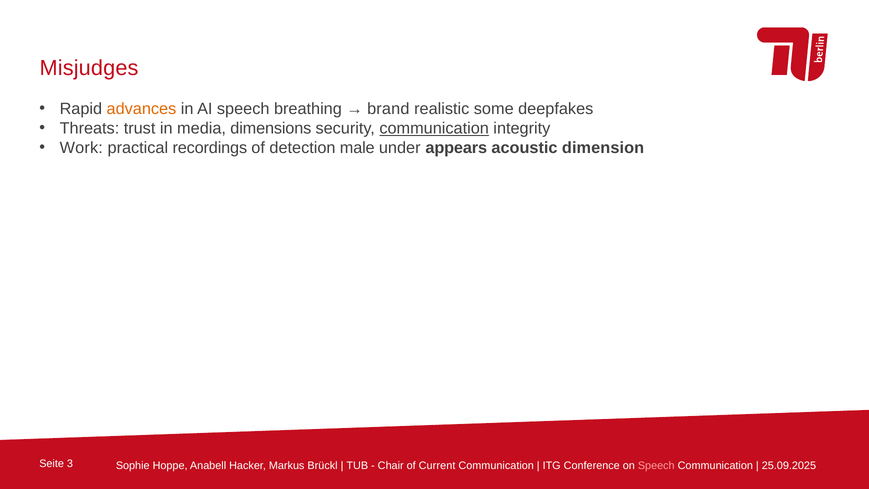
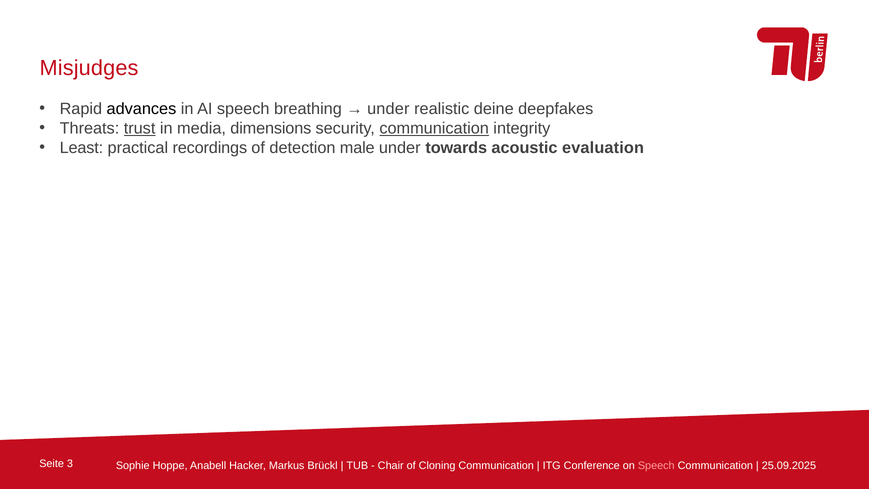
advances colour: orange -> black
brand at (388, 109): brand -> under
some: some -> deine
trust underline: none -> present
Work: Work -> Least
appears: appears -> towards
dimension: dimension -> evaluation
Current: Current -> Cloning
